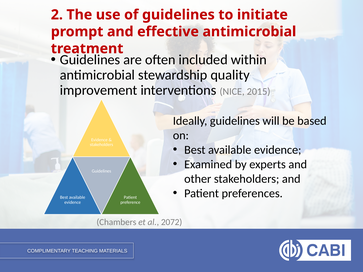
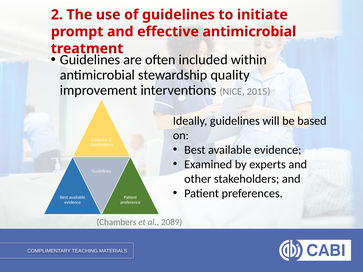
2072: 2072 -> 2089
